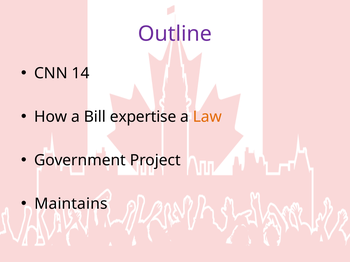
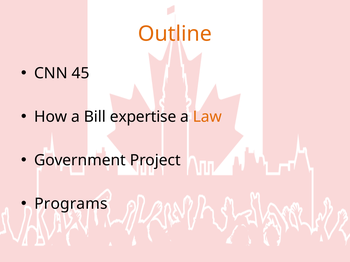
Outline colour: purple -> orange
14: 14 -> 45
Maintains: Maintains -> Programs
